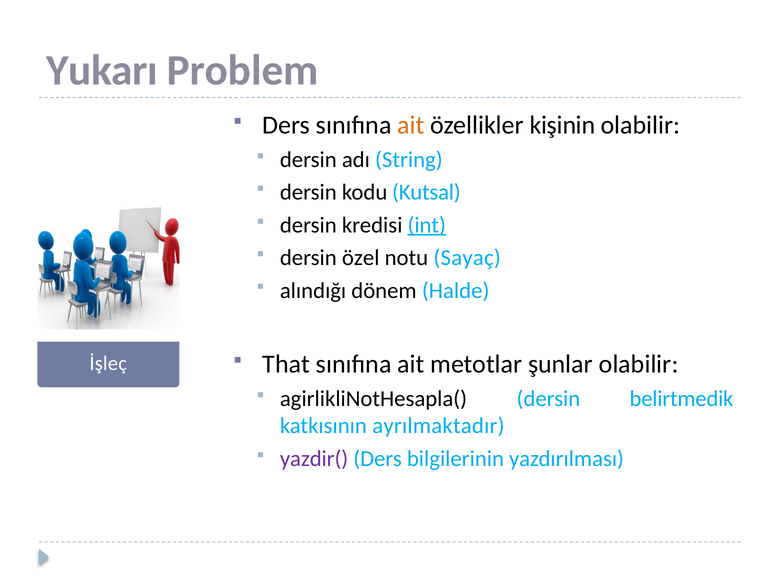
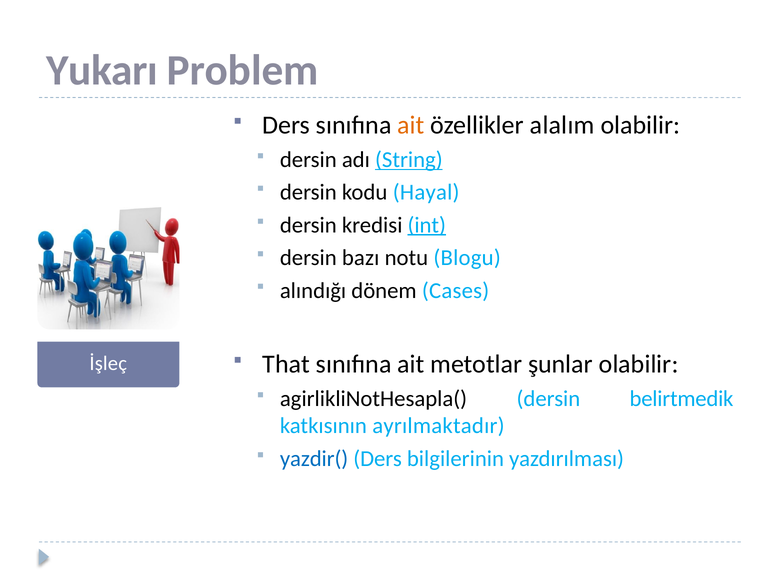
kişinin: kişinin -> alalım
String underline: none -> present
Kutsal: Kutsal -> Hayal
özel: özel -> bazı
Sayaç: Sayaç -> Blogu
Halde: Halde -> Cases
yazdir( colour: purple -> blue
